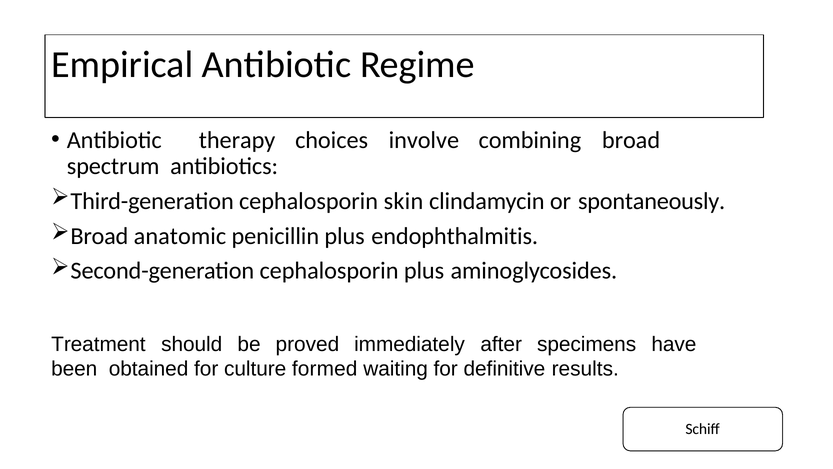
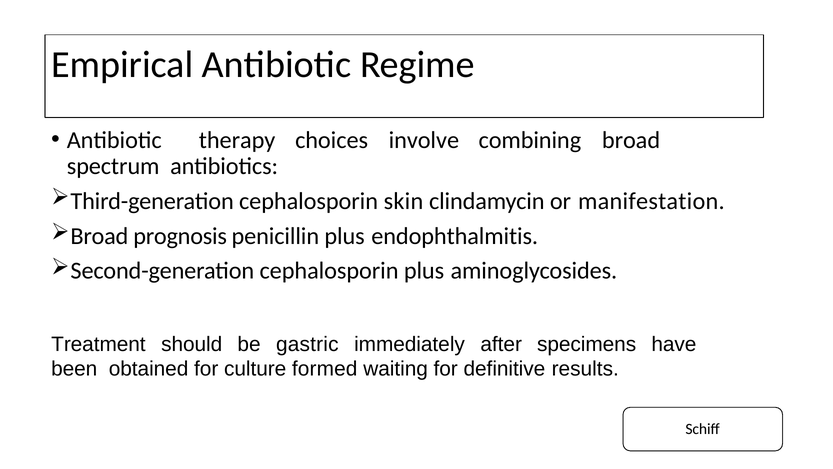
spontaneously: spontaneously -> manifestation
anatomic: anatomic -> prognosis
proved: proved -> gastric
